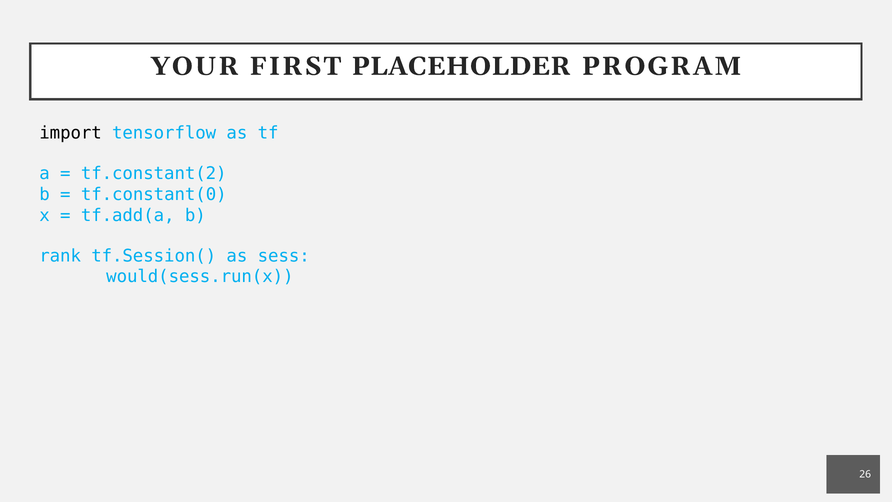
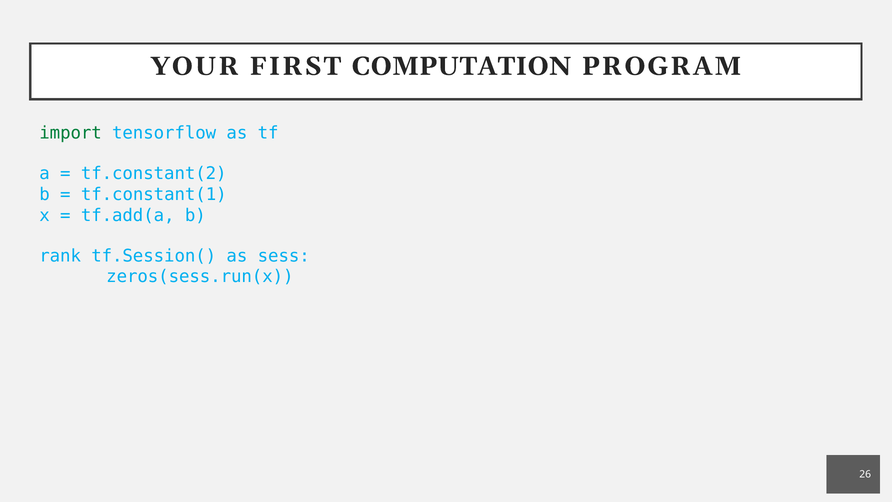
PLACEHOLDER: PLACEHOLDER -> COMPUTATION
import colour: black -> green
tf.constant(0: tf.constant(0 -> tf.constant(1
would(sess.run(x: would(sess.run(x -> zeros(sess.run(x
